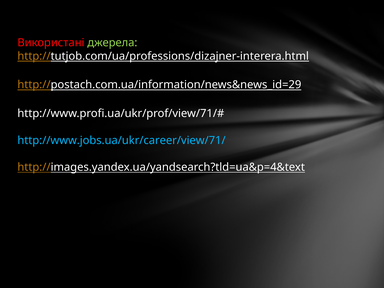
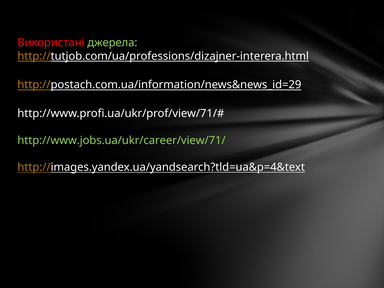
http://www.jobs.ua/ukr/career/view/71/ colour: light blue -> light green
